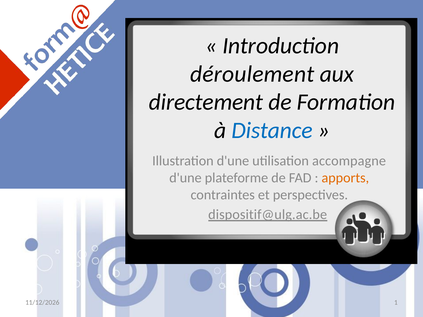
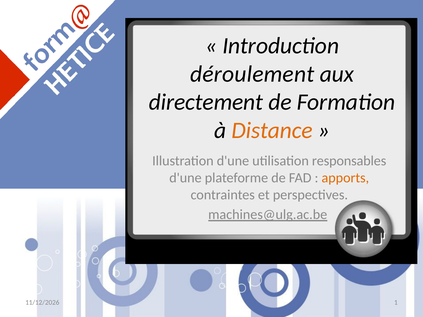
Distance colour: blue -> orange
accompagne: accompagne -> responsables
dispositif@ulg.ac.be: dispositif@ulg.ac.be -> machines@ulg.ac.be
